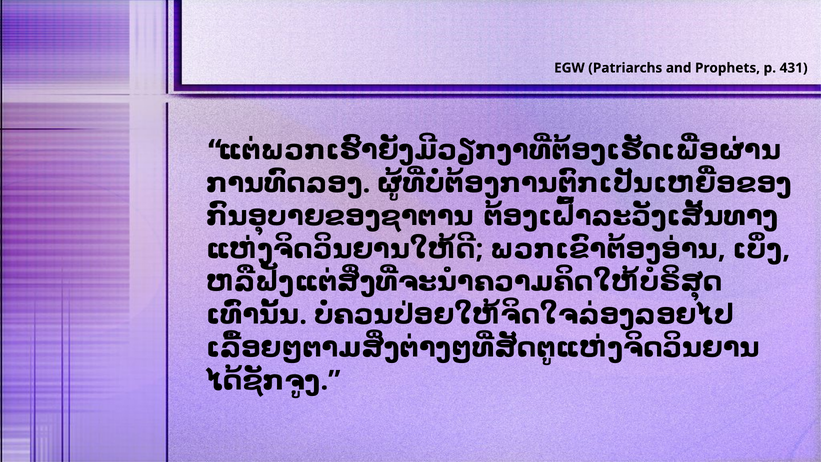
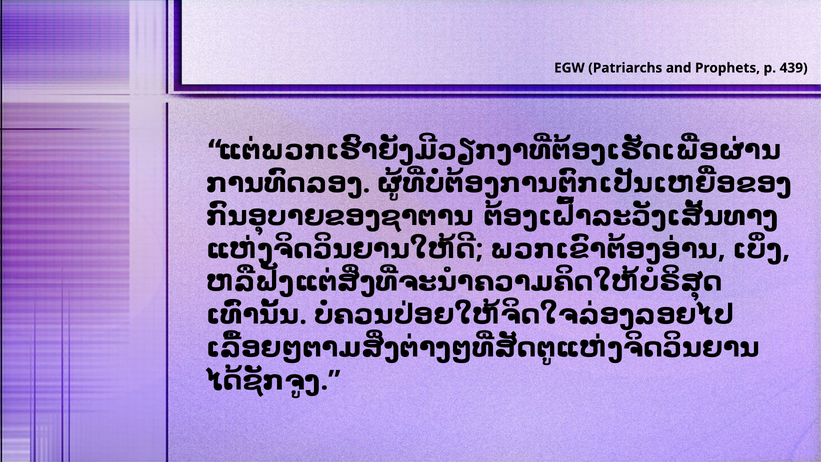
431: 431 -> 439
